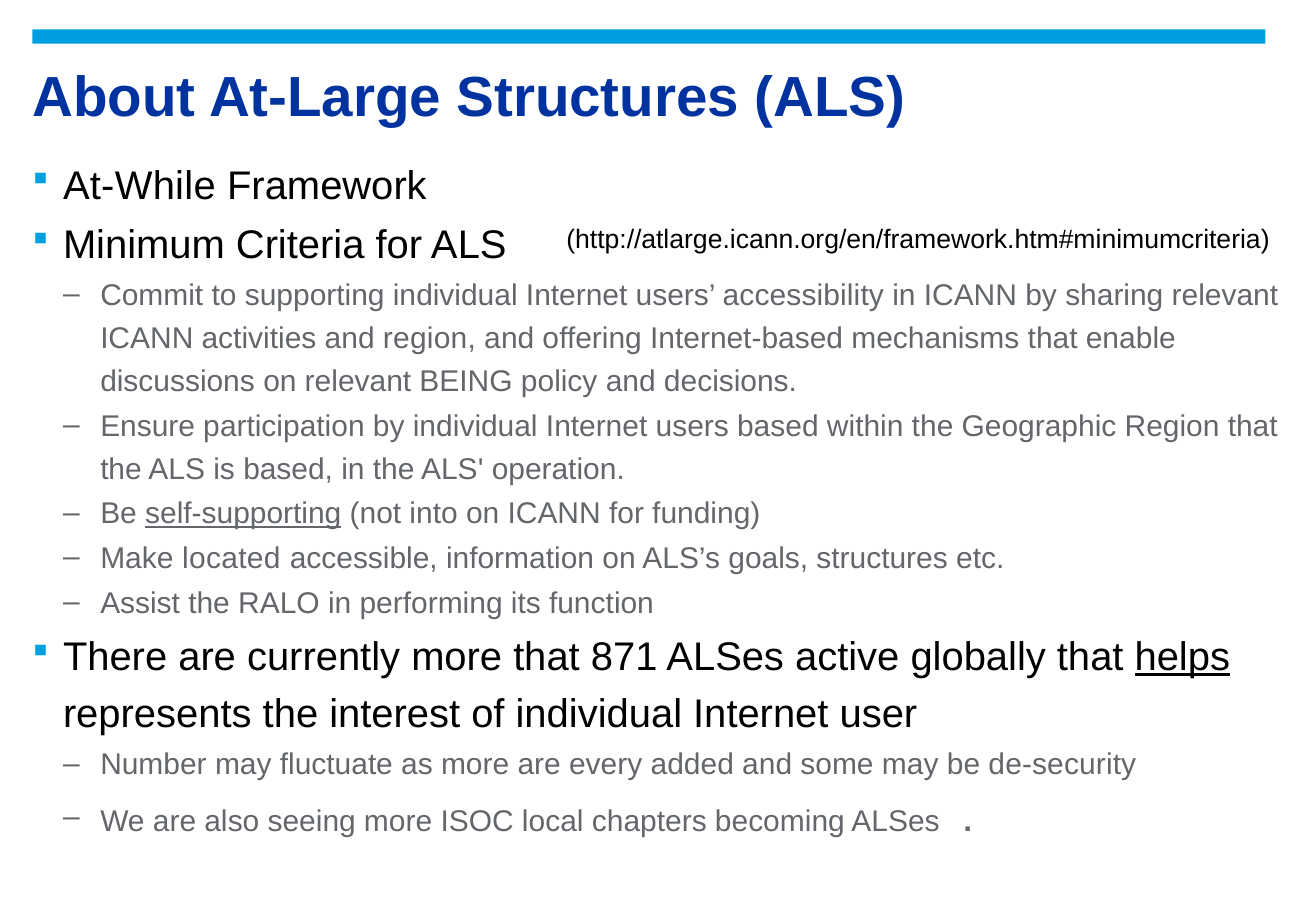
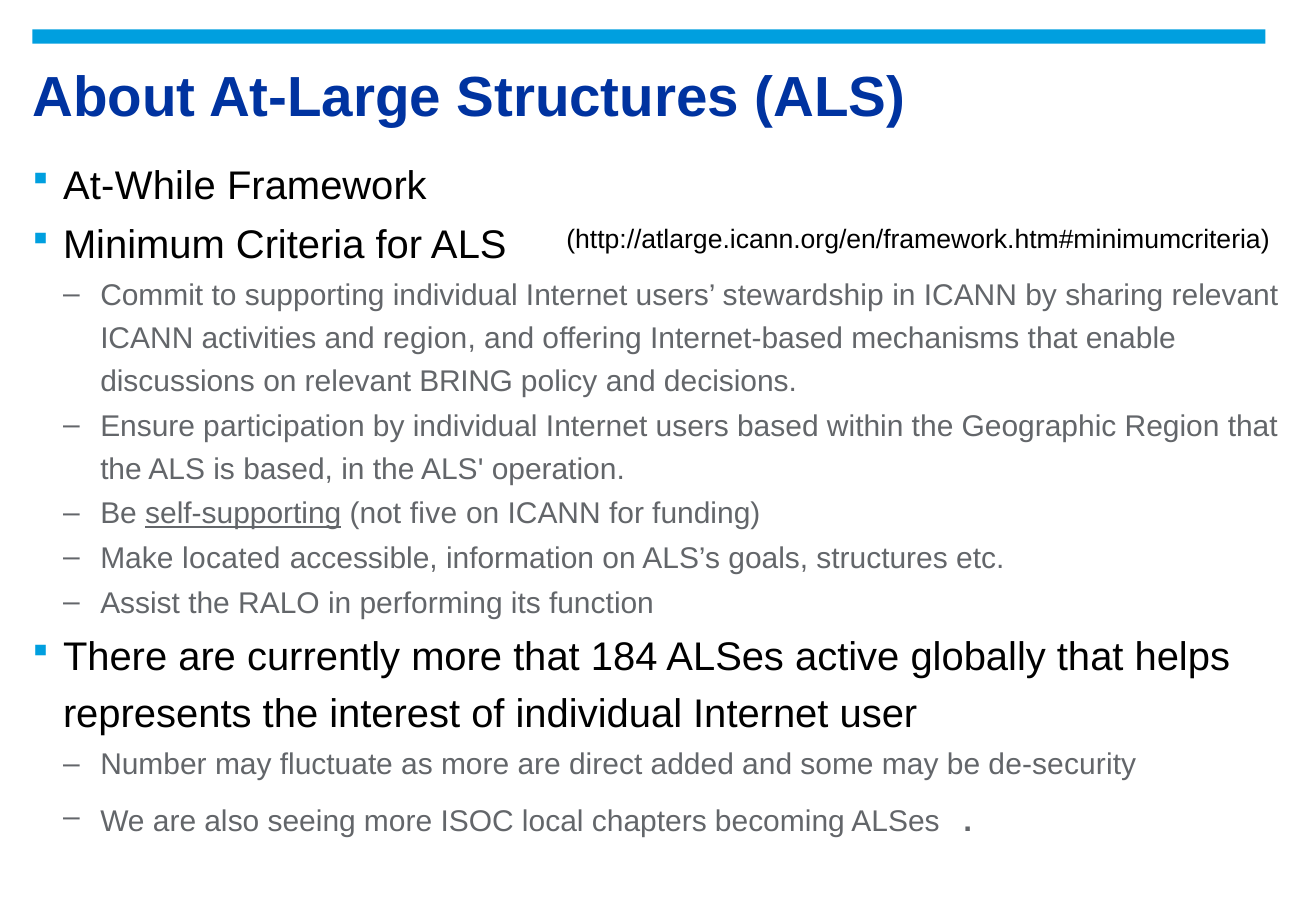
accessibility: accessibility -> stewardship
BEING: BEING -> BRING
into: into -> five
871: 871 -> 184
helps underline: present -> none
every: every -> direct
